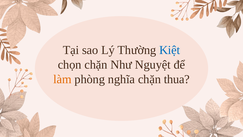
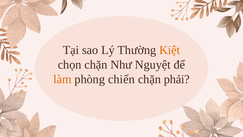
Kiệt colour: blue -> orange
nghĩa: nghĩa -> chiến
thua: thua -> phải
